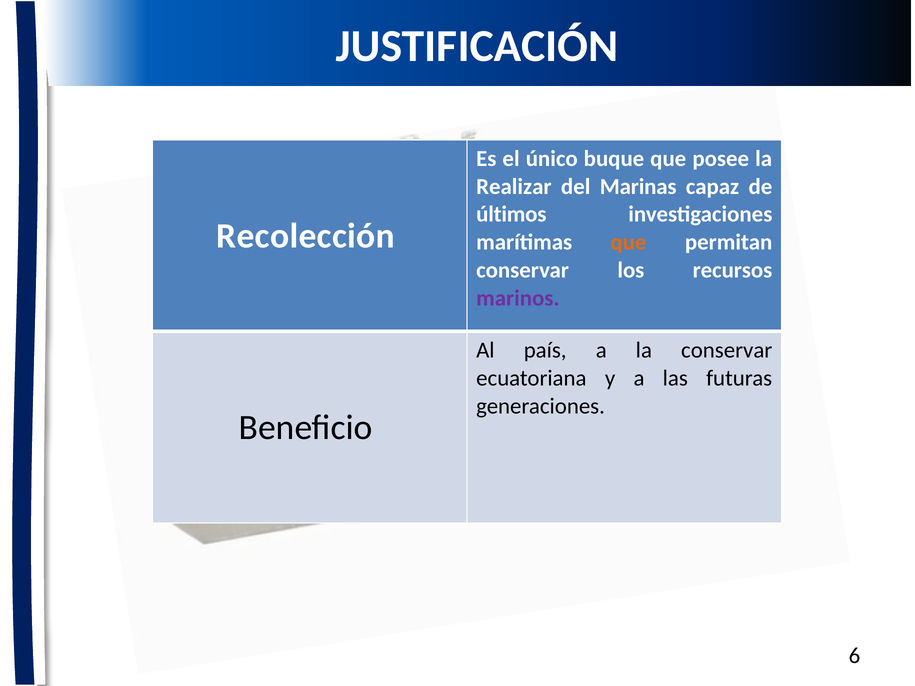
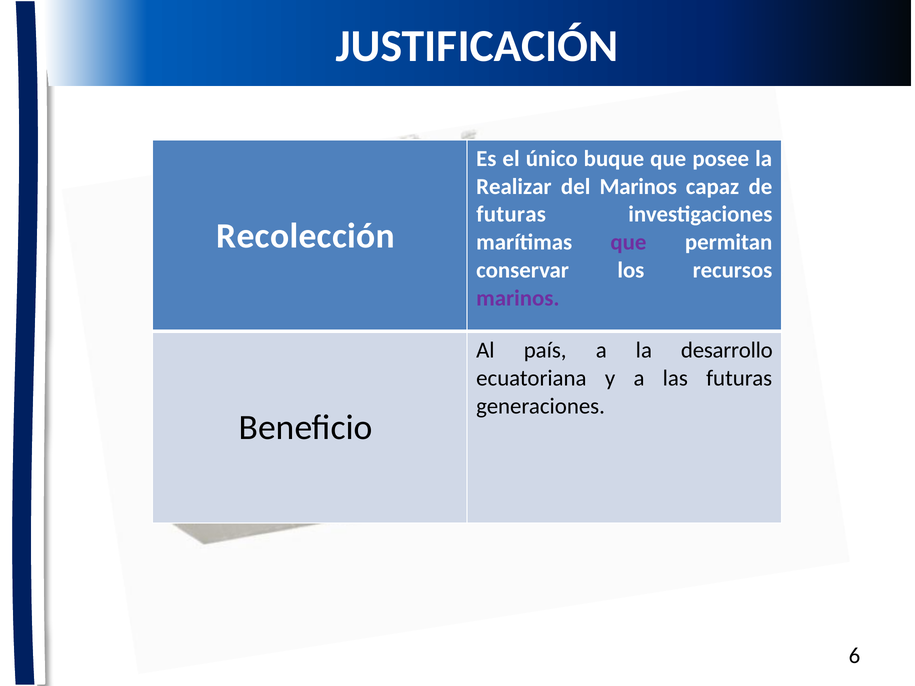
del Marinas: Marinas -> Marinos
últimos at (511, 214): últimos -> futuras
que at (628, 242) colour: orange -> purple
la conservar: conservar -> desarrollo
